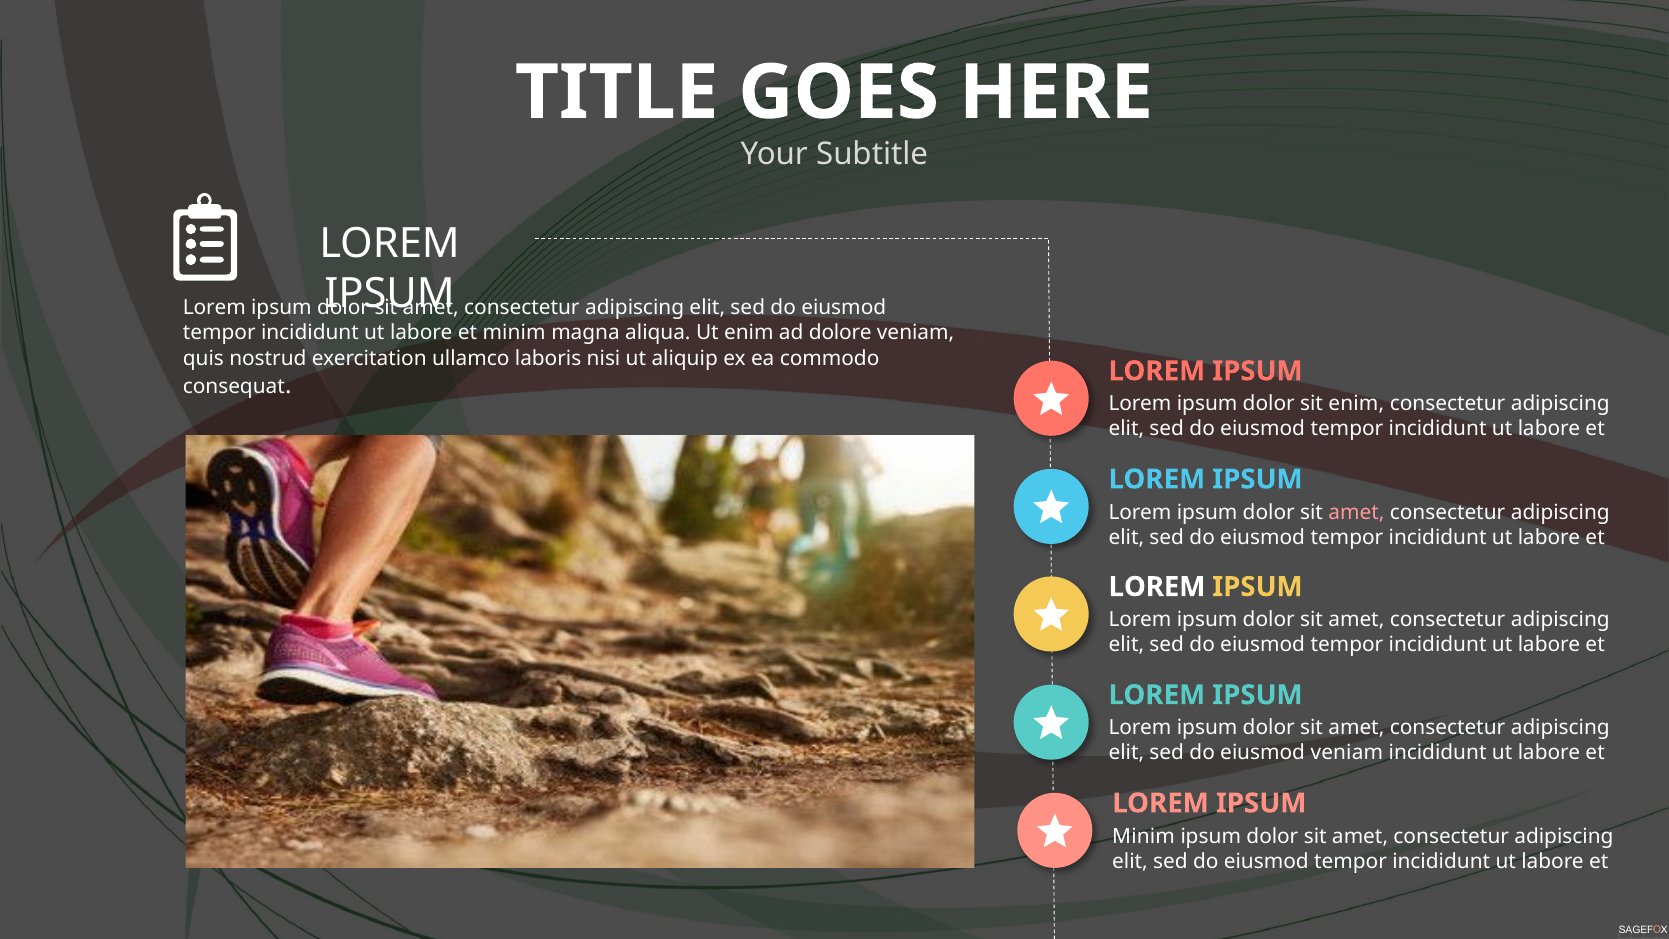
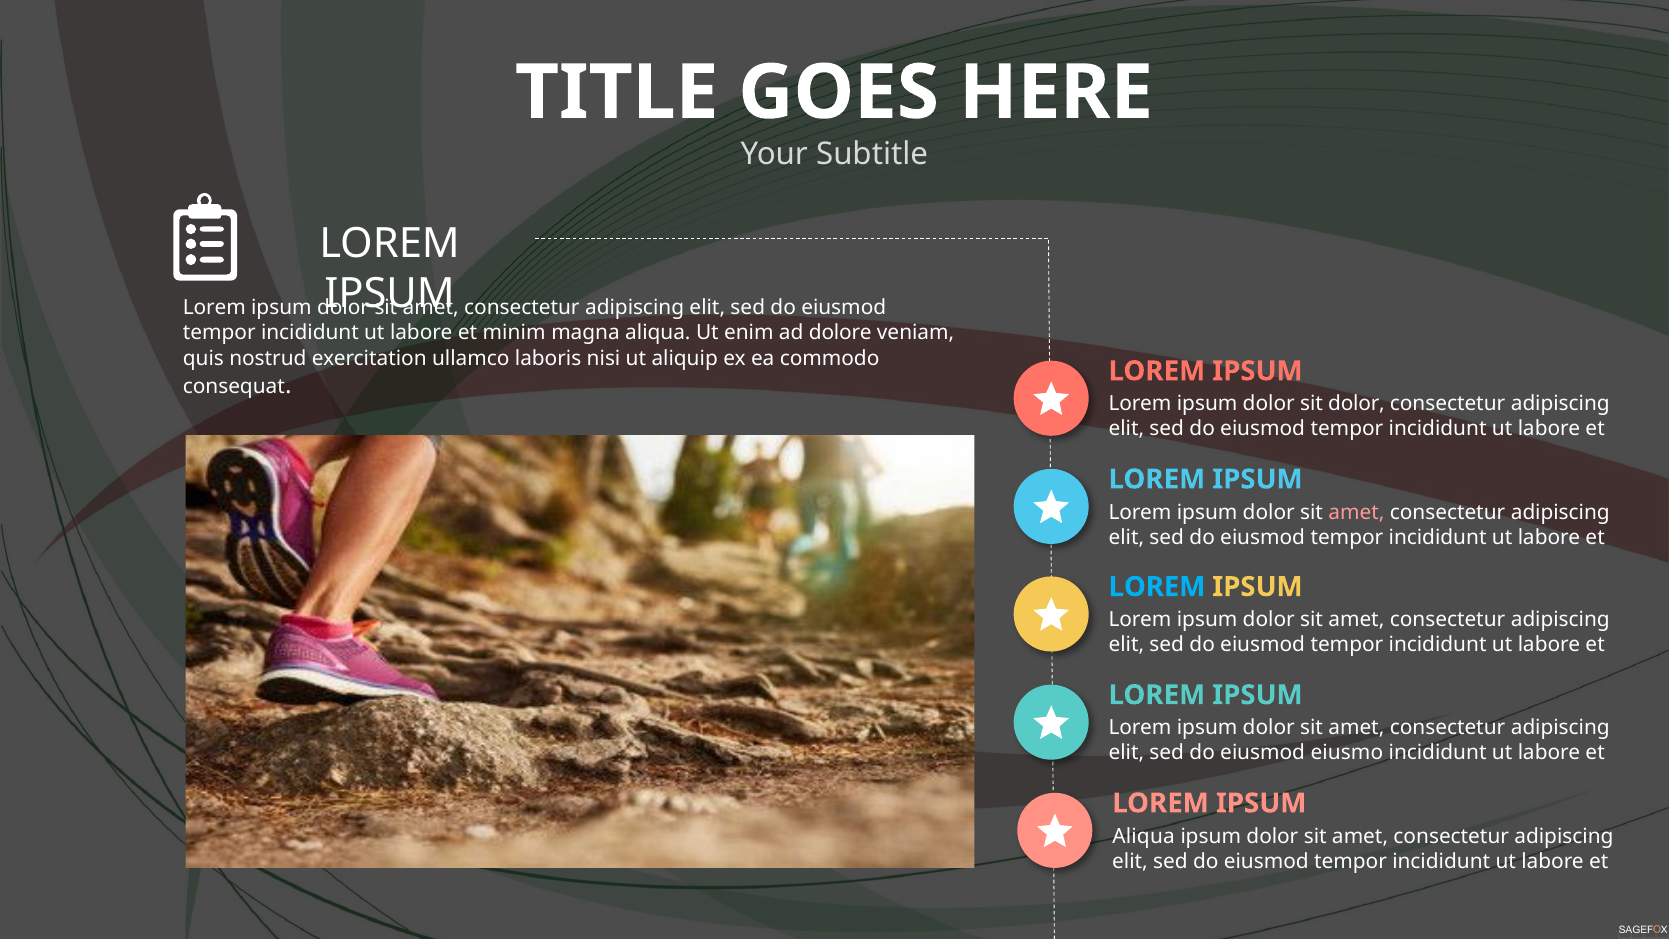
sit enim: enim -> dolor
LOREM at (1157, 587) colour: white -> light blue
eiusmod veniam: veniam -> eiusmo
Minim at (1144, 836): Minim -> Aliqua
